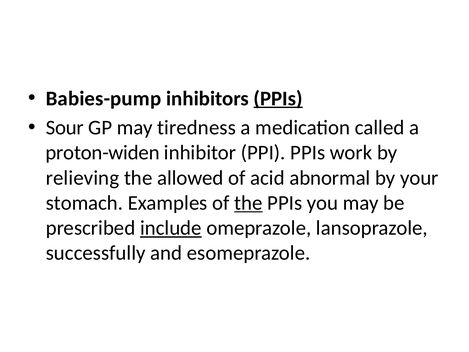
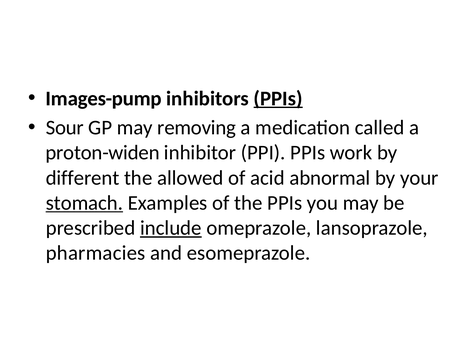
Babies-pump: Babies-pump -> Images-pump
tiredness: tiredness -> removing
relieving: relieving -> different
stomach underline: none -> present
the at (248, 203) underline: present -> none
successfully: successfully -> pharmacies
